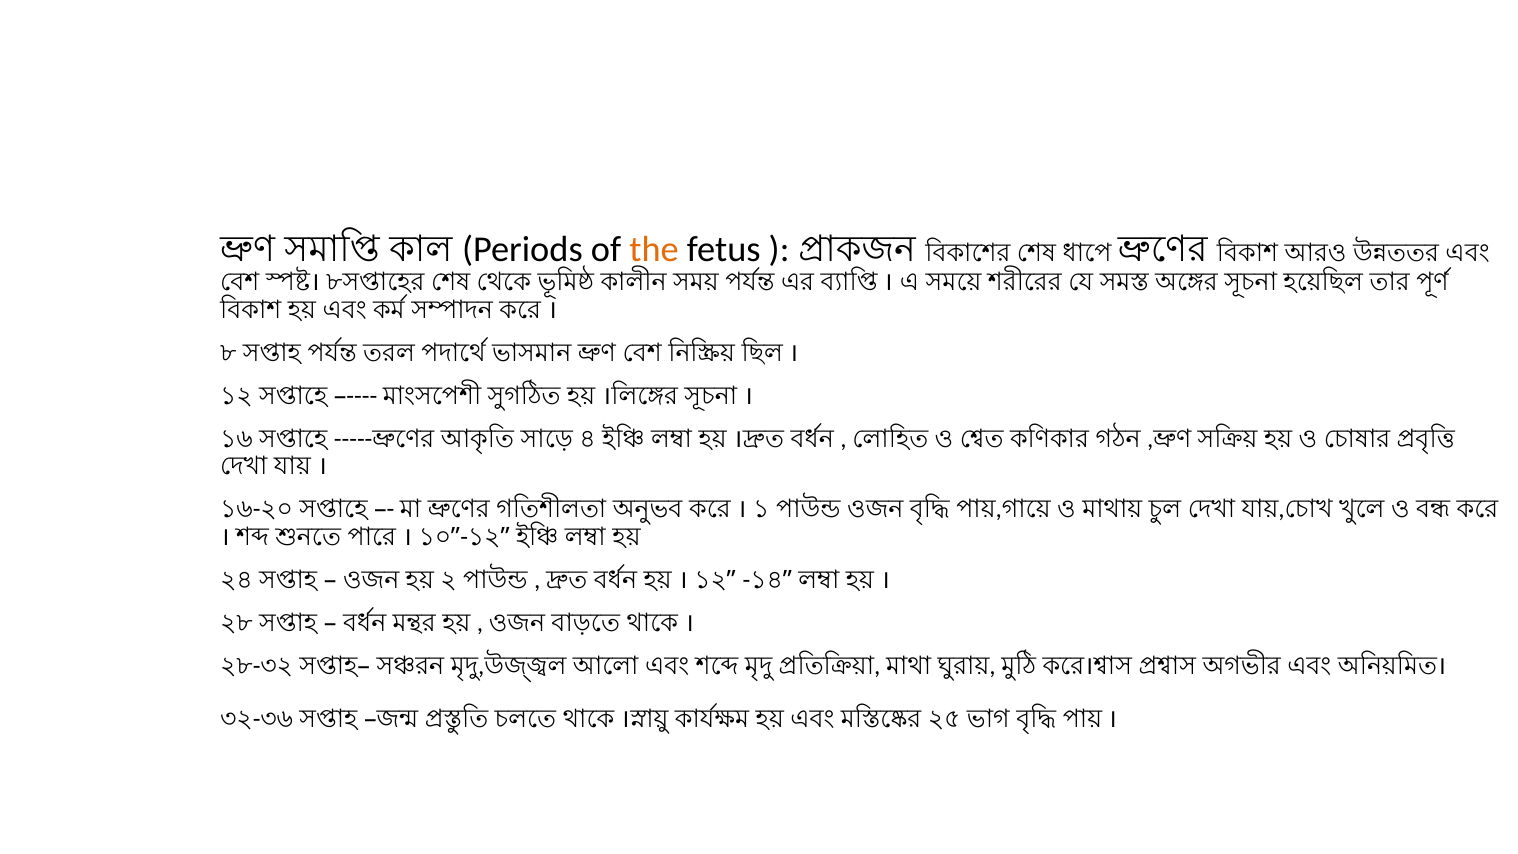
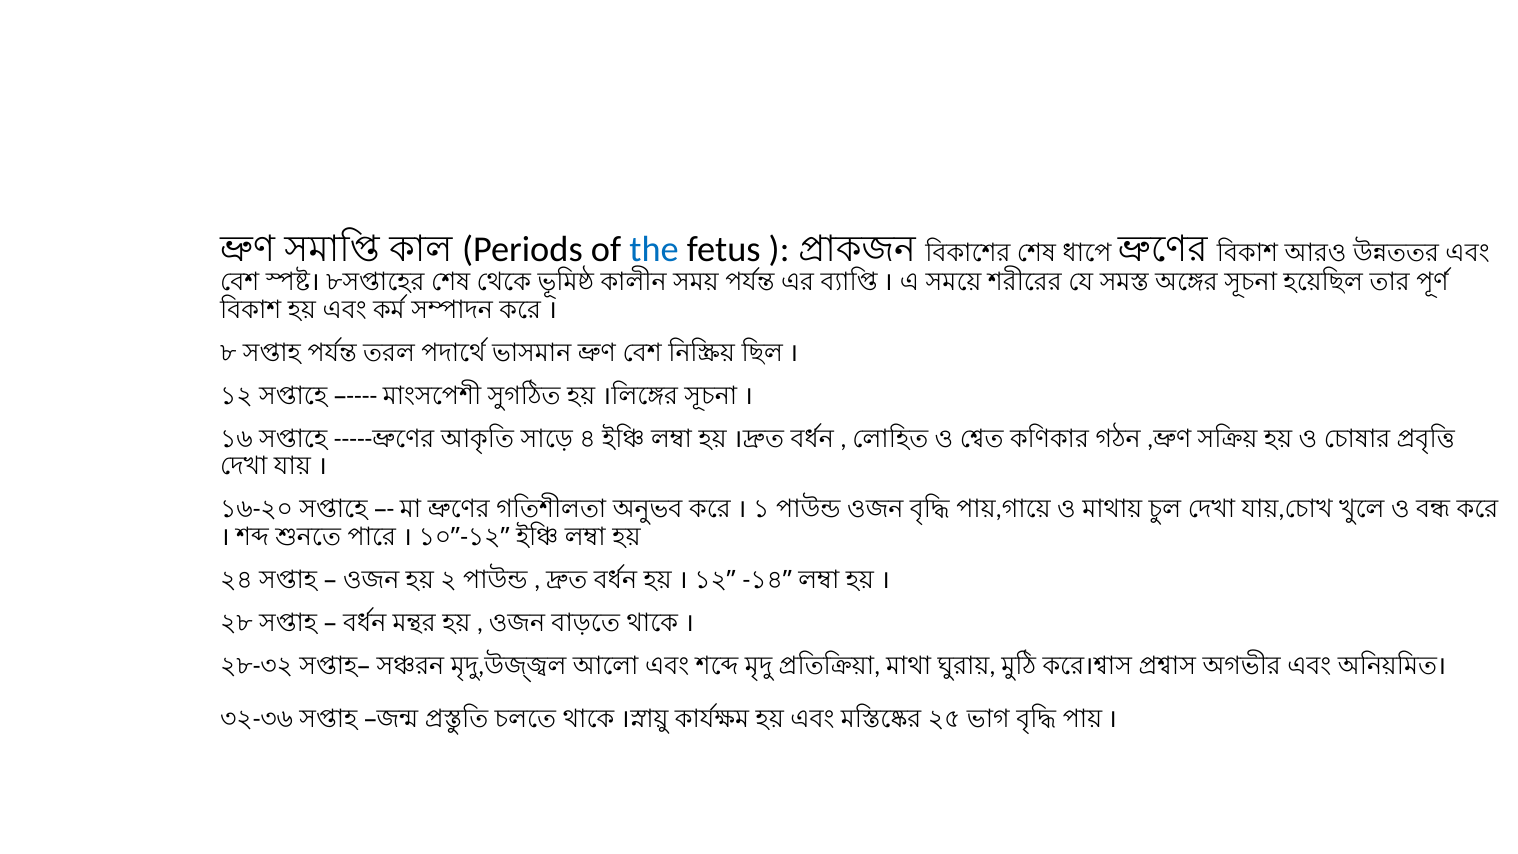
the colour: orange -> blue
